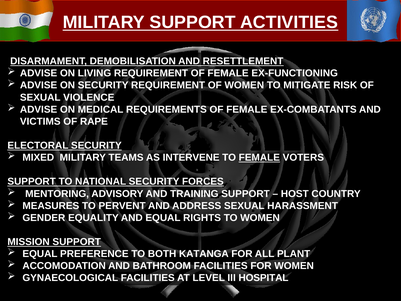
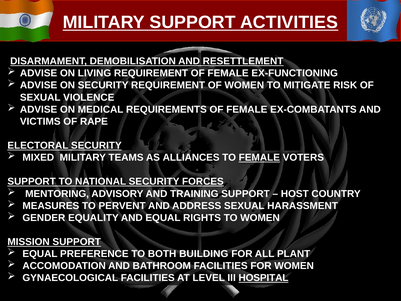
INTERVENE: INTERVENE -> ALLIANCES
KATANGA: KATANGA -> BUILDING
HOSPITAL underline: none -> present
